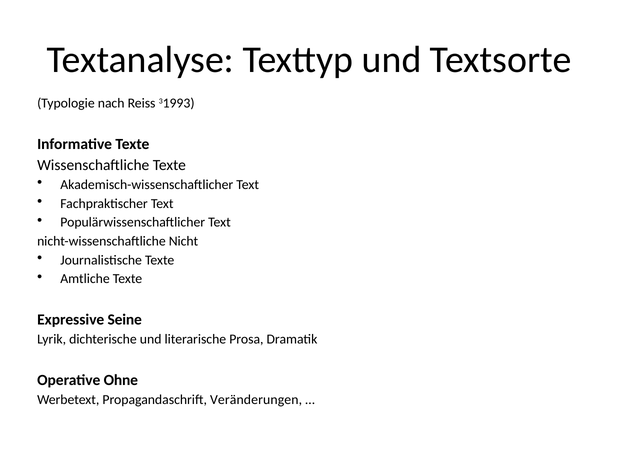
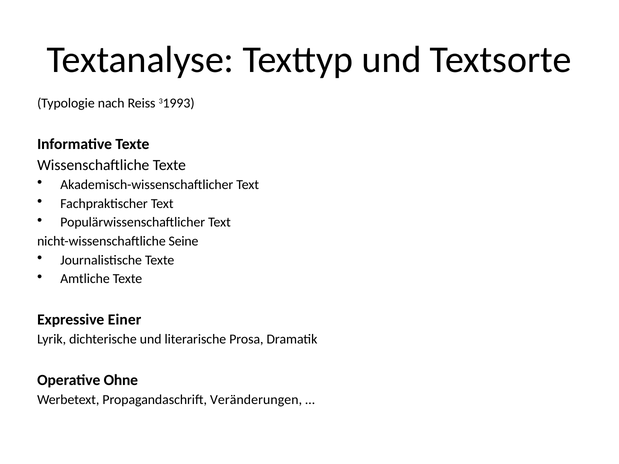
Nicht: Nicht -> Seine
Seine: Seine -> Einer
